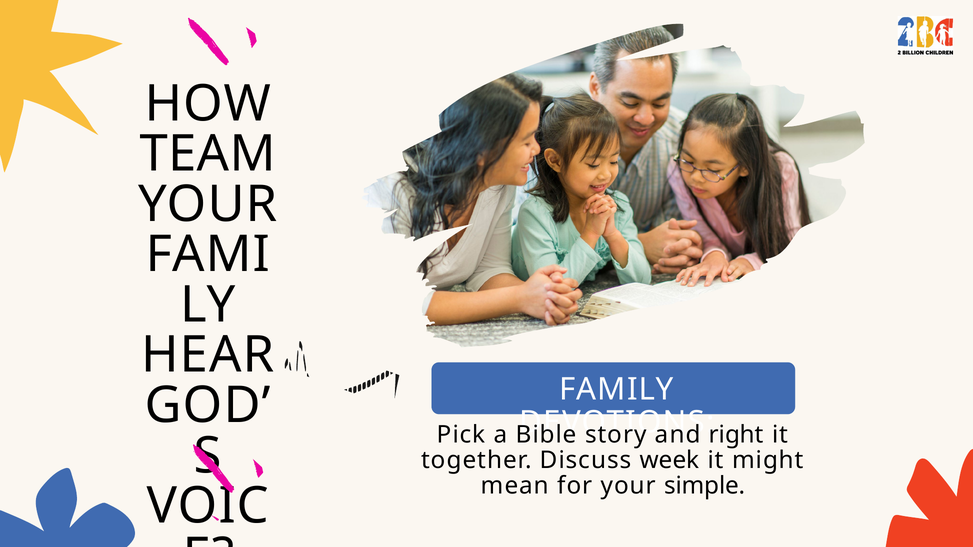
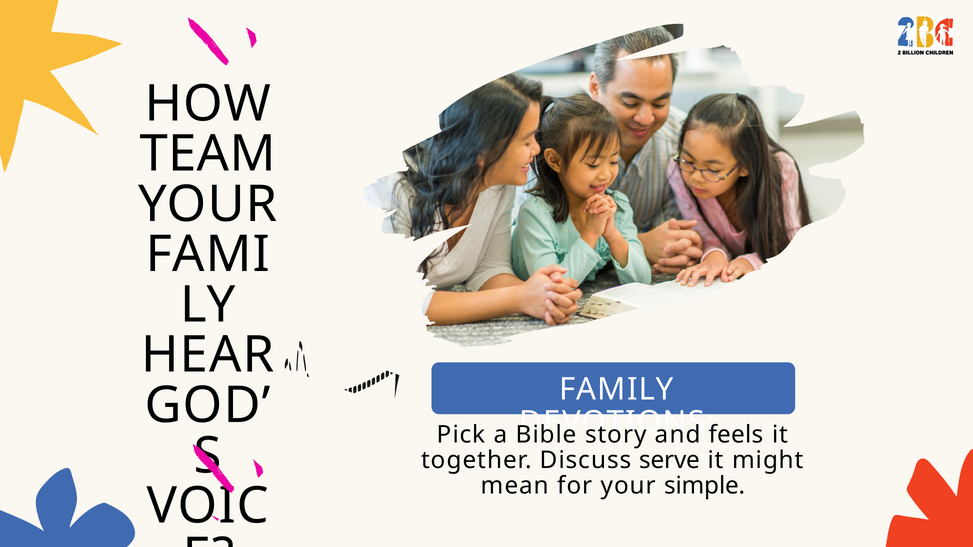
right: right -> feels
week: week -> serve
